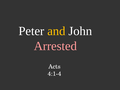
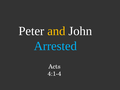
Arrested colour: pink -> light blue
